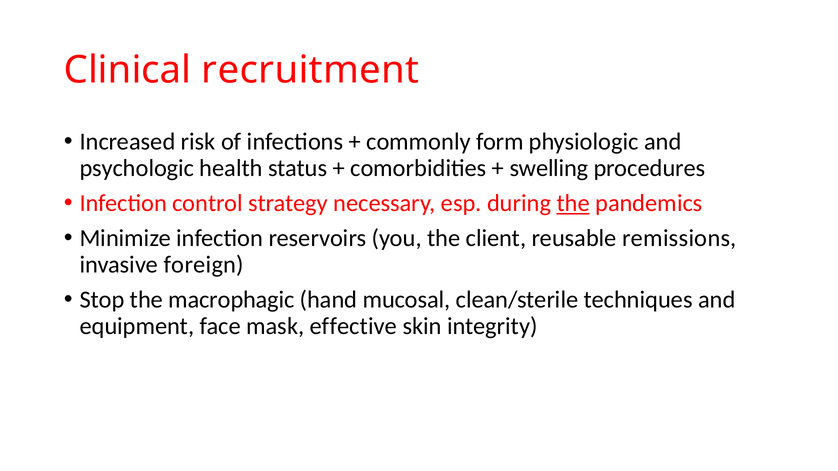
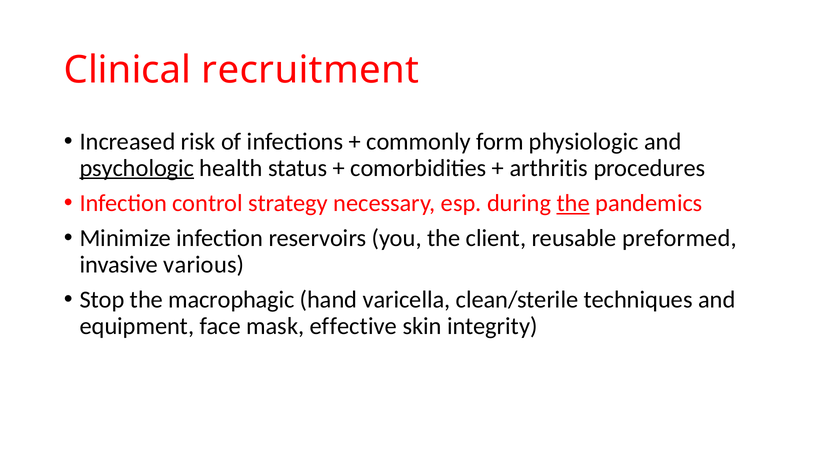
psychologic underline: none -> present
swelling: swelling -> arthritis
remissions: remissions -> preformed
foreign: foreign -> various
mucosal: mucosal -> varicella
